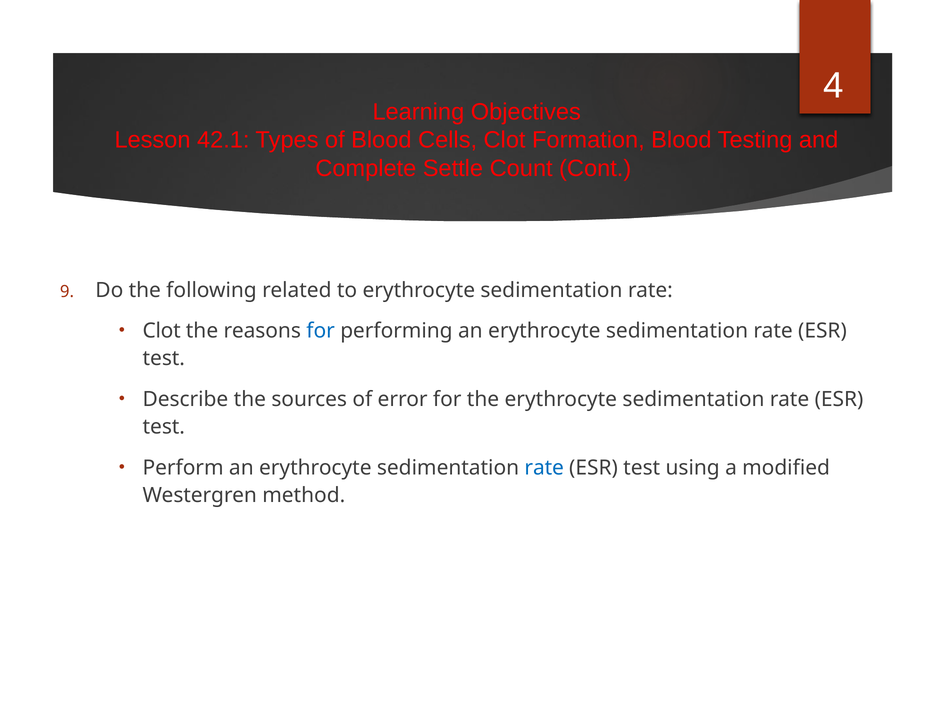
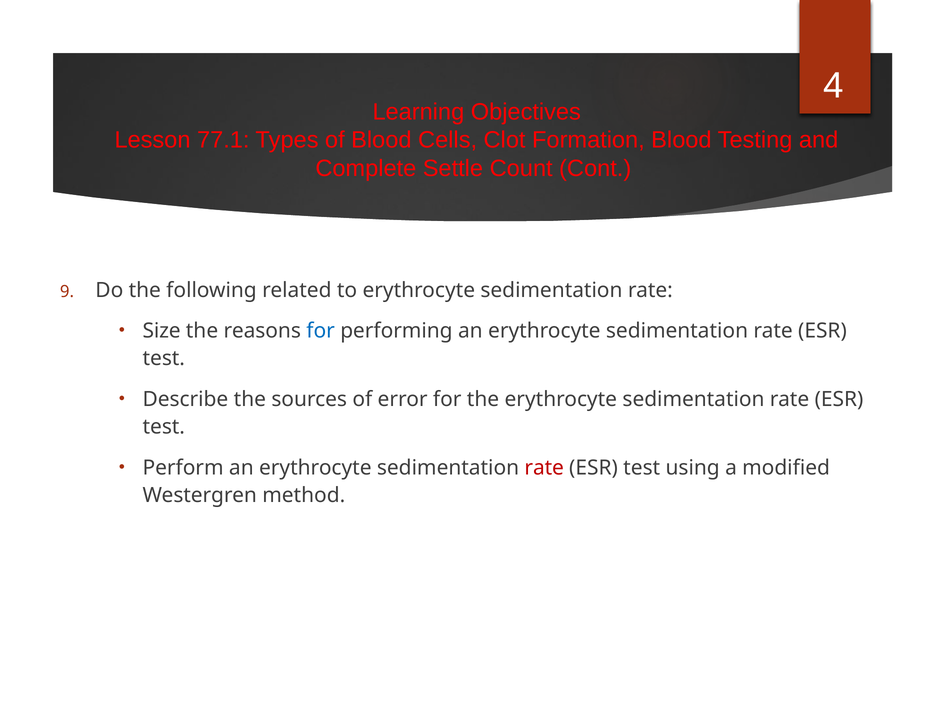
42.1: 42.1 -> 77.1
Clot at (162, 331): Clot -> Size
rate at (544, 468) colour: blue -> red
